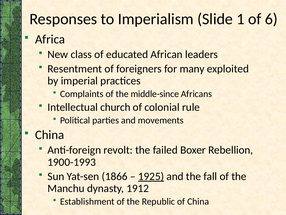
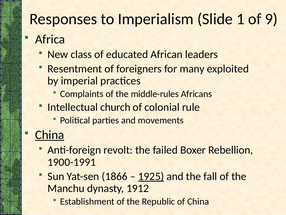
6: 6 -> 9
middle-since: middle-since -> middle-rules
China at (50, 135) underline: none -> present
1900-1993: 1900-1993 -> 1900-1991
